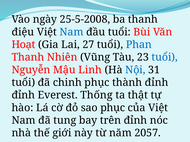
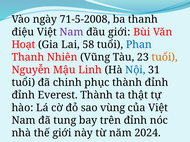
25-5-2008: 25-5-2008 -> 71-5-2008
Nam at (71, 32) colour: blue -> purple
đầu tuổi: tuổi -> giới
27: 27 -> 58
tuổi at (165, 57) colour: blue -> orange
Everest Thống: Thống -> Thành
sao phục: phục -> vùng
2057: 2057 -> 2024
